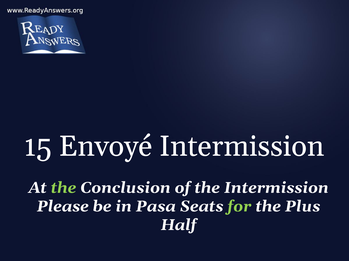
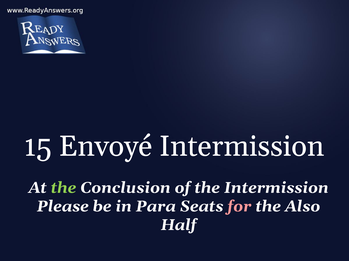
Pasa: Pasa -> Para
for colour: light green -> pink
Plus: Plus -> Also
